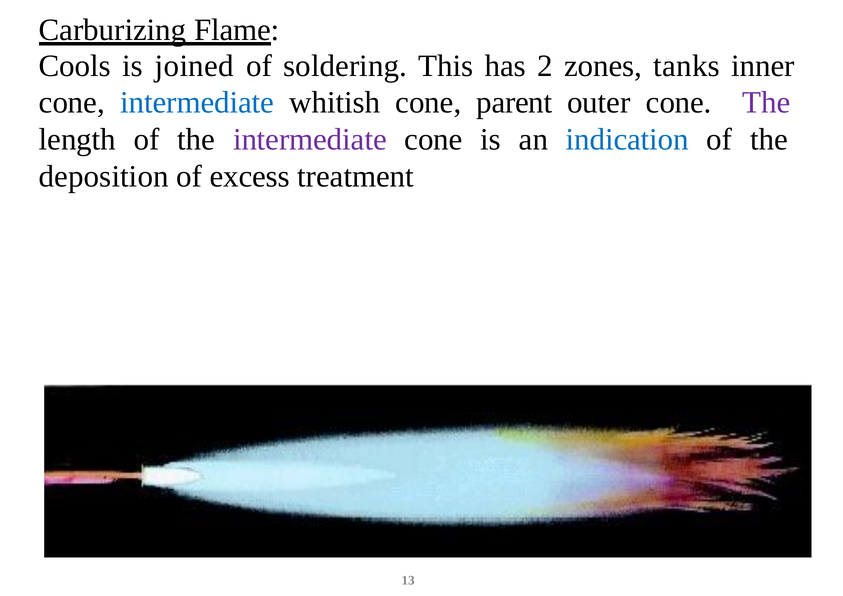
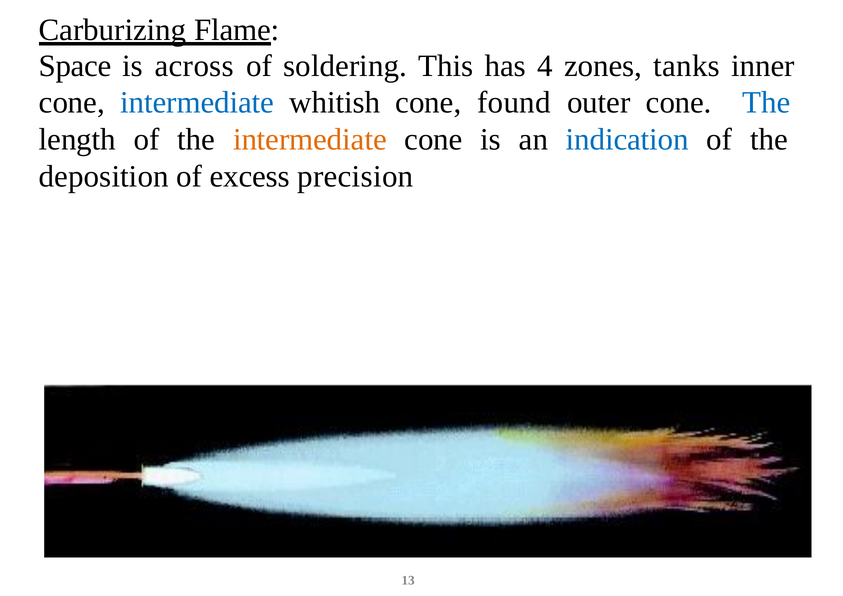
Cools: Cools -> Space
joined: joined -> across
2: 2 -> 4
parent: parent -> found
The at (766, 103) colour: purple -> blue
intermediate at (310, 140) colour: purple -> orange
treatment: treatment -> precision
